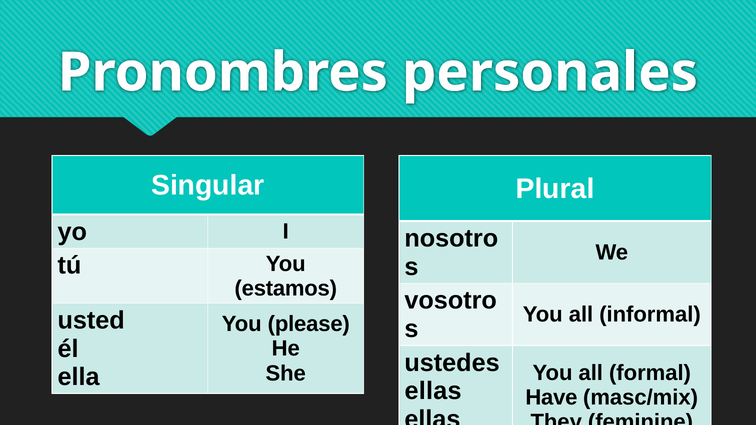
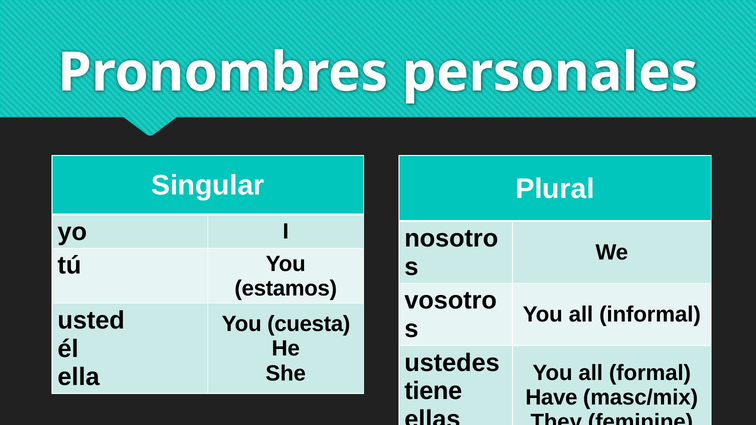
please: please -> cuesta
ellas at (433, 391): ellas -> tiene
